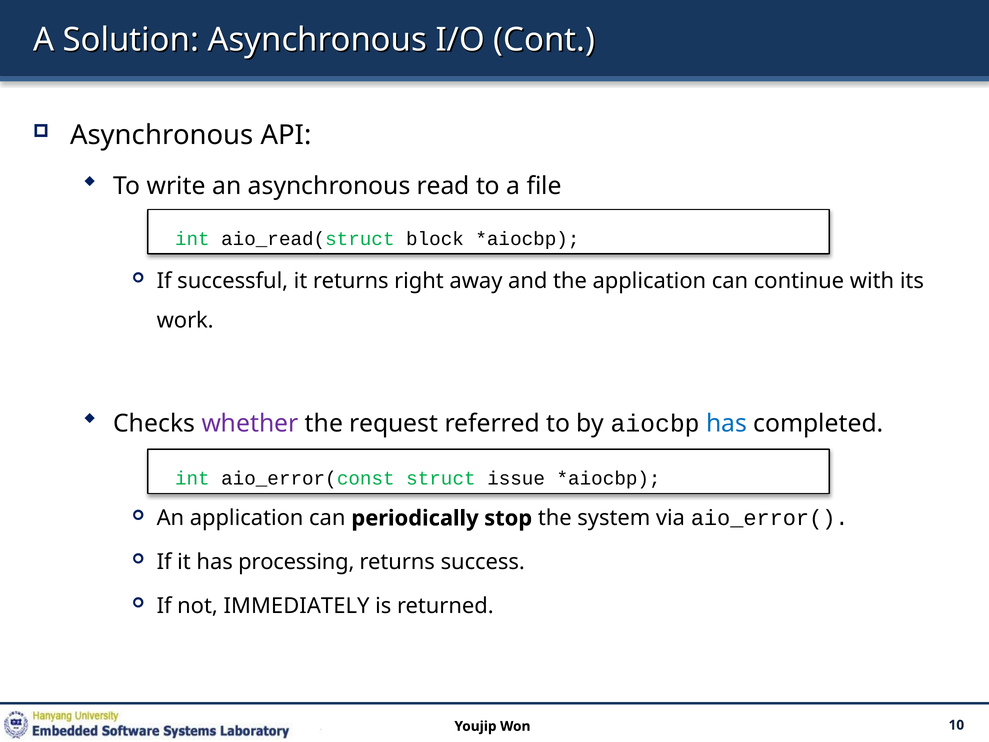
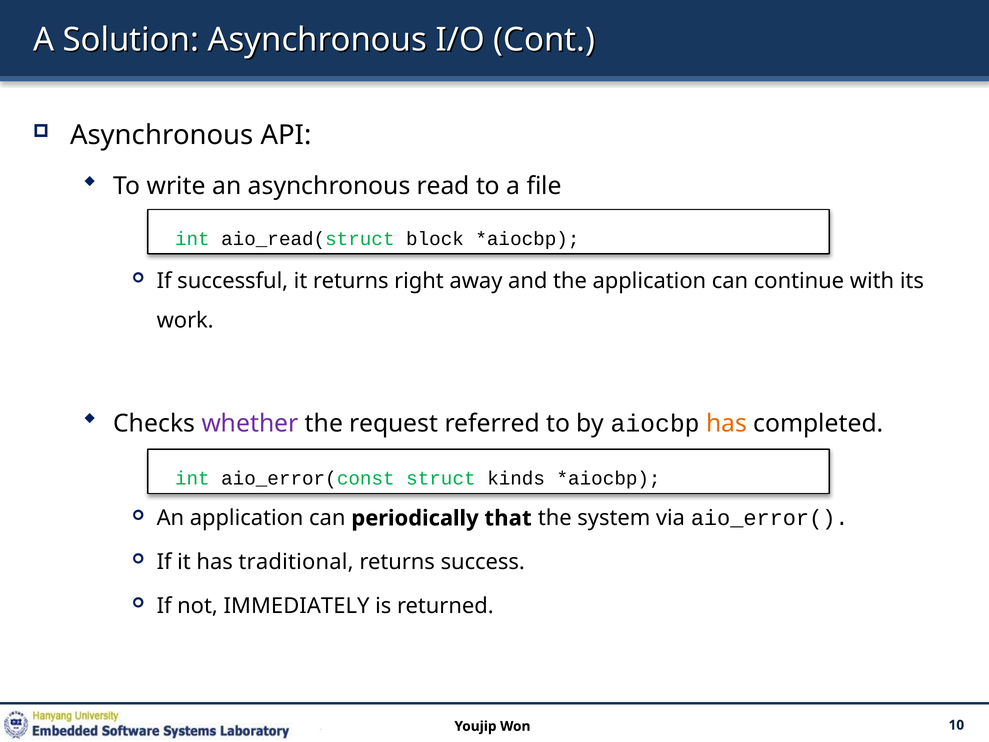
has at (726, 423) colour: blue -> orange
issue: issue -> kinds
stop: stop -> that
processing: processing -> traditional
